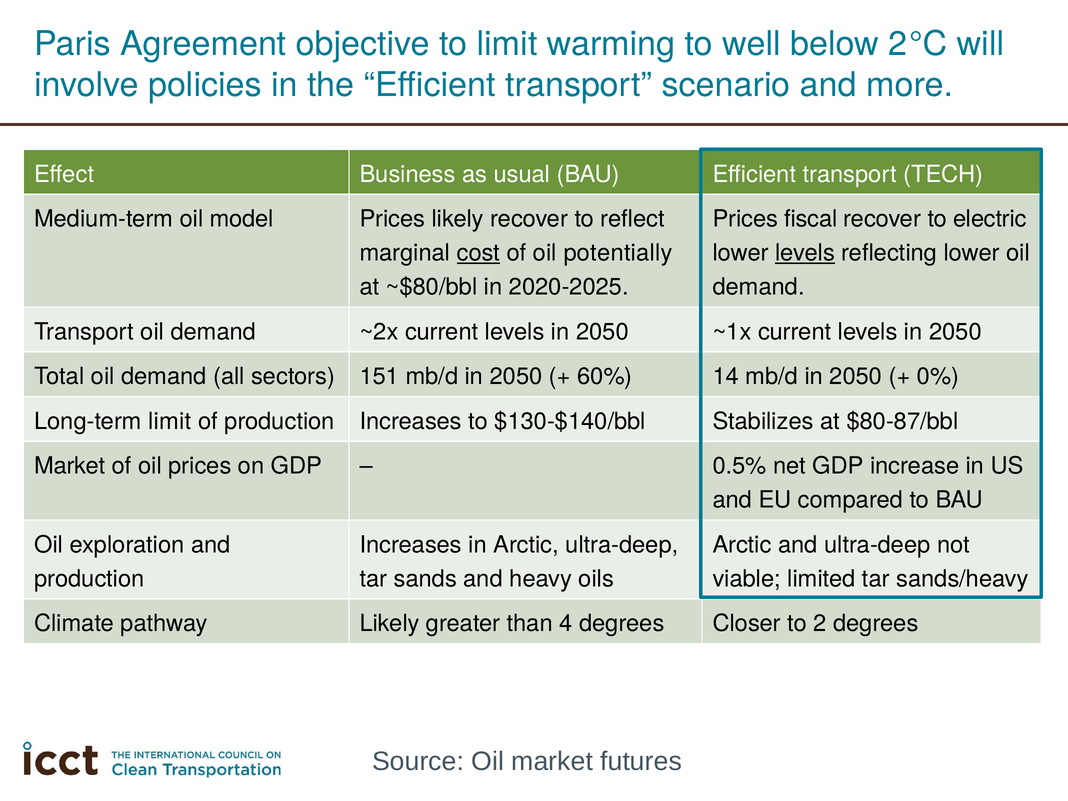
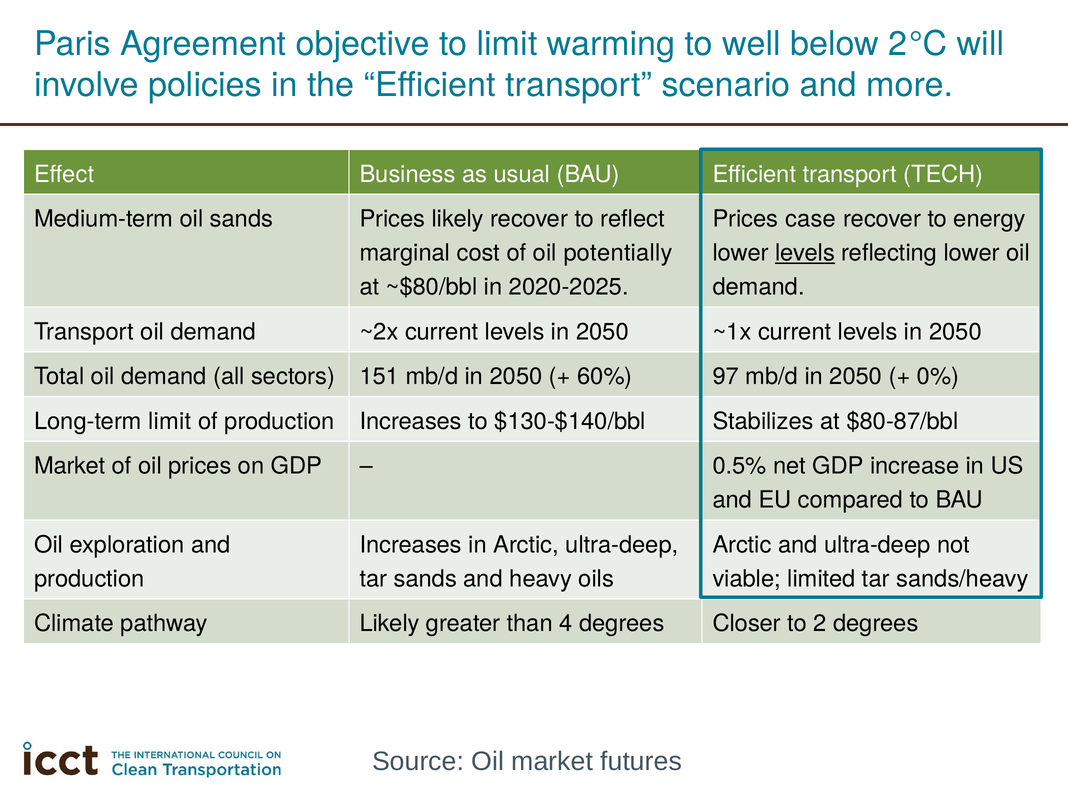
oil model: model -> sands
fiscal: fiscal -> case
electric: electric -> energy
cost underline: present -> none
14: 14 -> 97
